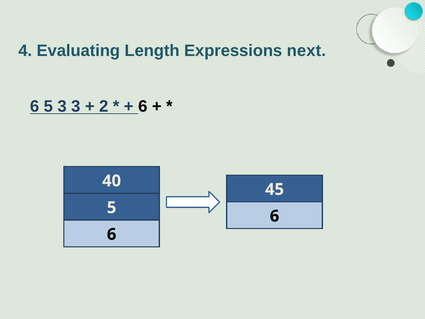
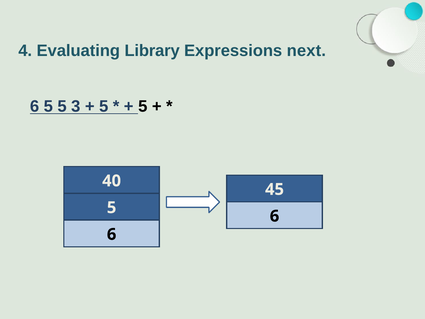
Length: Length -> Library
5 3: 3 -> 5
2 at (104, 106): 2 -> 5
6 at (143, 106): 6 -> 5
